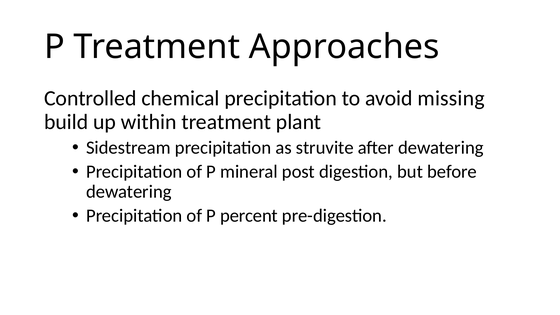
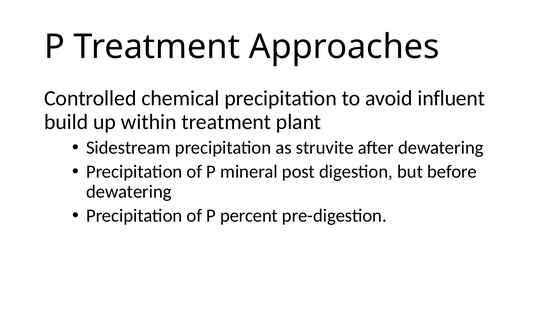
missing: missing -> influent
